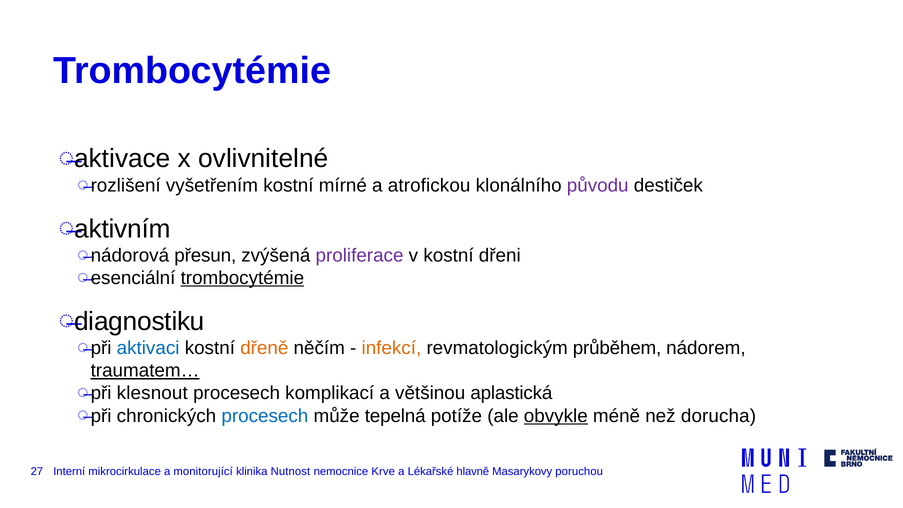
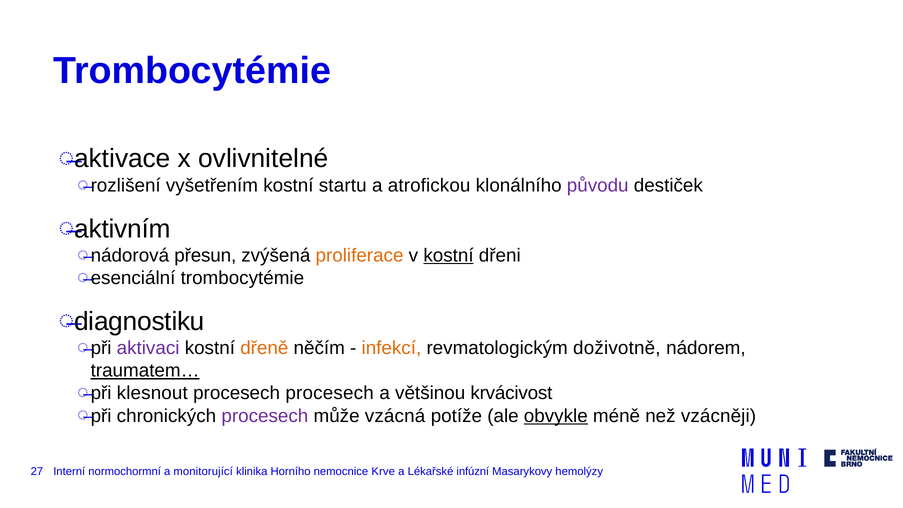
mírné: mírné -> startu
proliferace colour: purple -> orange
kostní at (449, 255) underline: none -> present
trombocytémie at (242, 278) underline: present -> none
aktivaci colour: blue -> purple
průběhem: průběhem -> doživotně
procesech komplikací: komplikací -> procesech
aplastická: aplastická -> krvácivost
procesech at (265, 416) colour: blue -> purple
tepelná: tepelná -> vzácná
dorucha: dorucha -> vzácněji
mikrocirkulace: mikrocirkulace -> normochormní
Nutnost: Nutnost -> Horního
hlavně: hlavně -> infúzní
poruchou: poruchou -> hemolýzy
